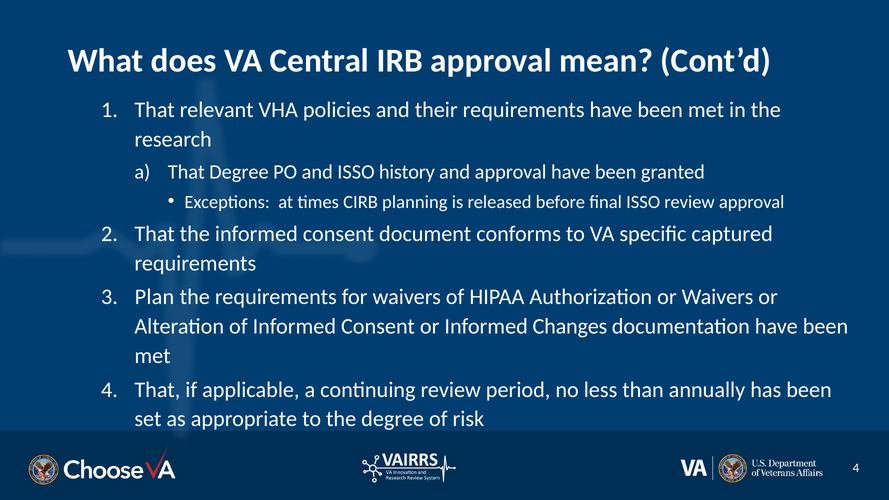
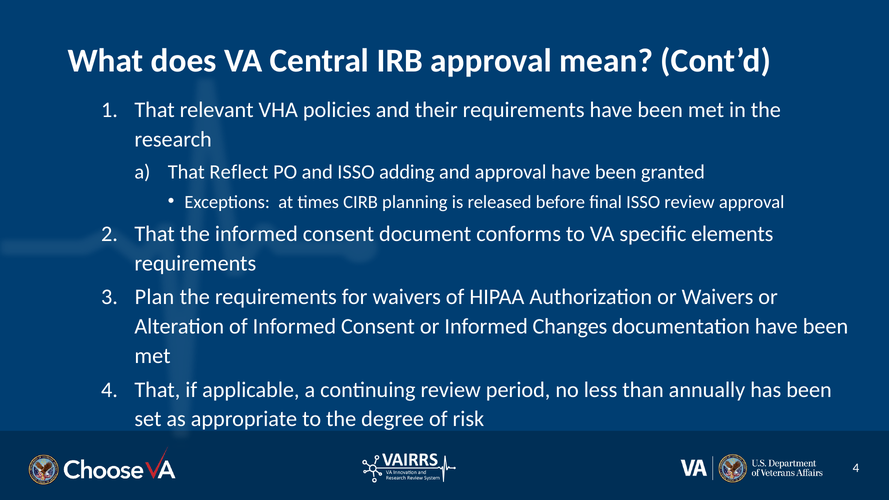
That Degree: Degree -> Reflect
history: history -> adding
captured: captured -> elements
